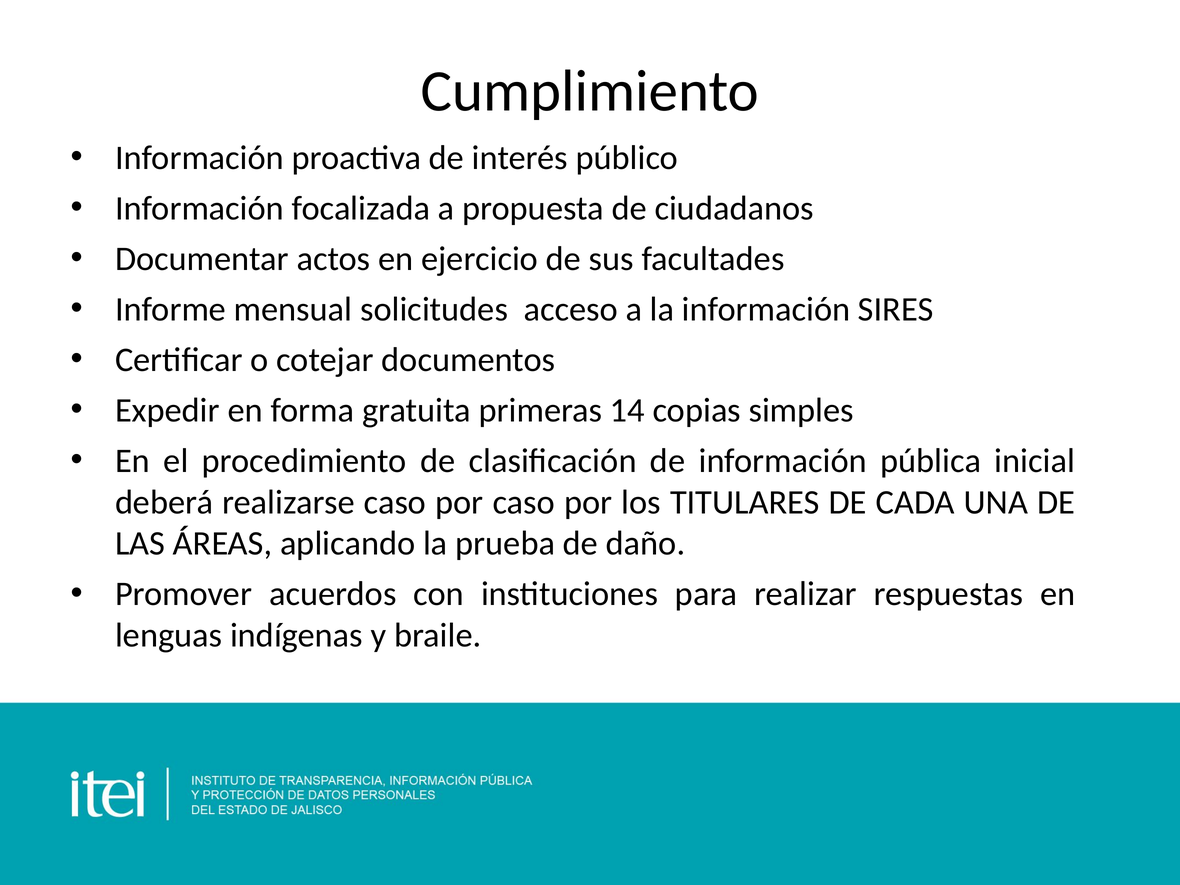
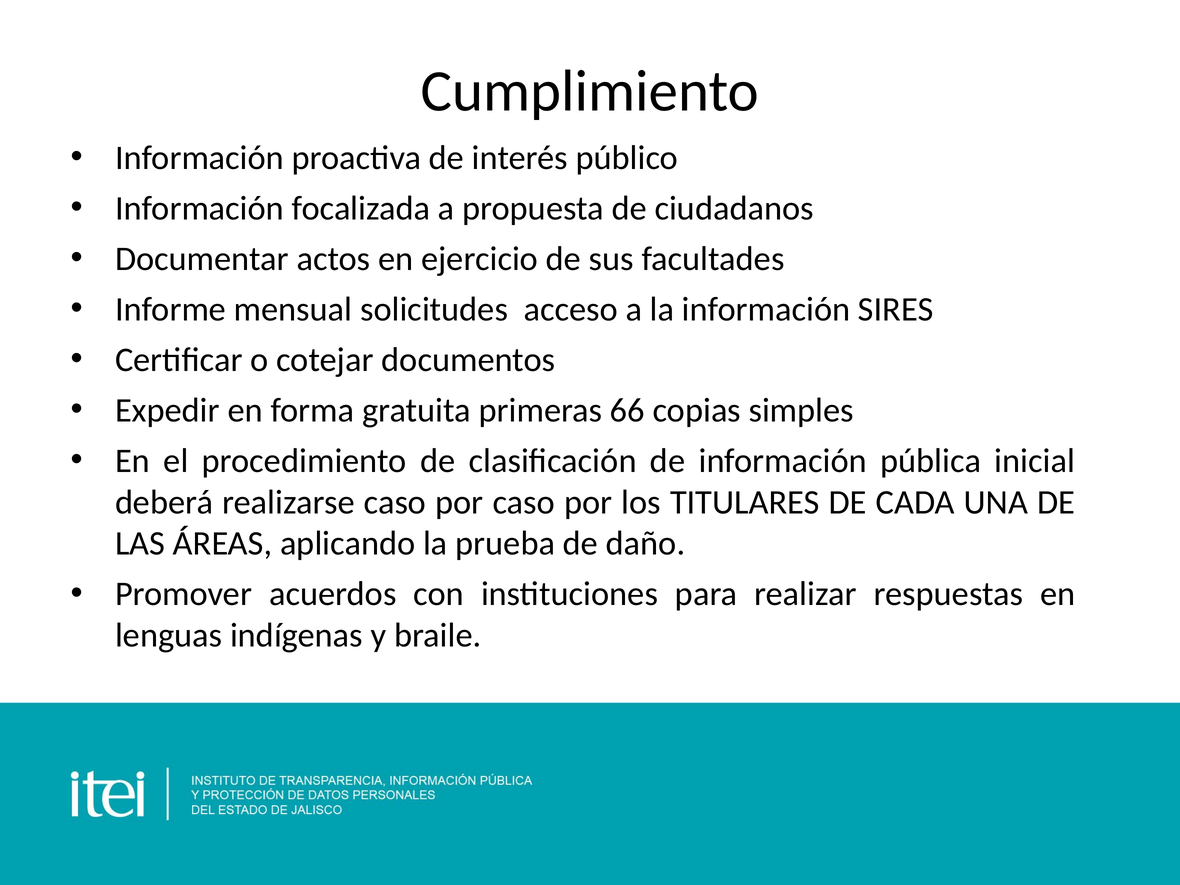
14: 14 -> 66
